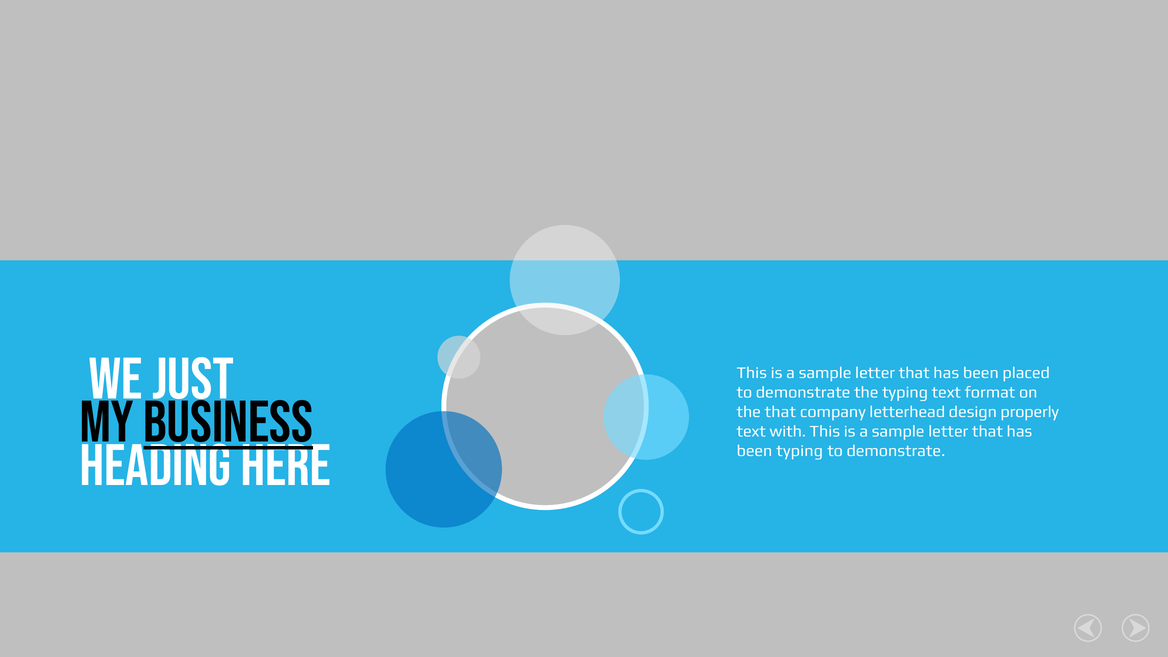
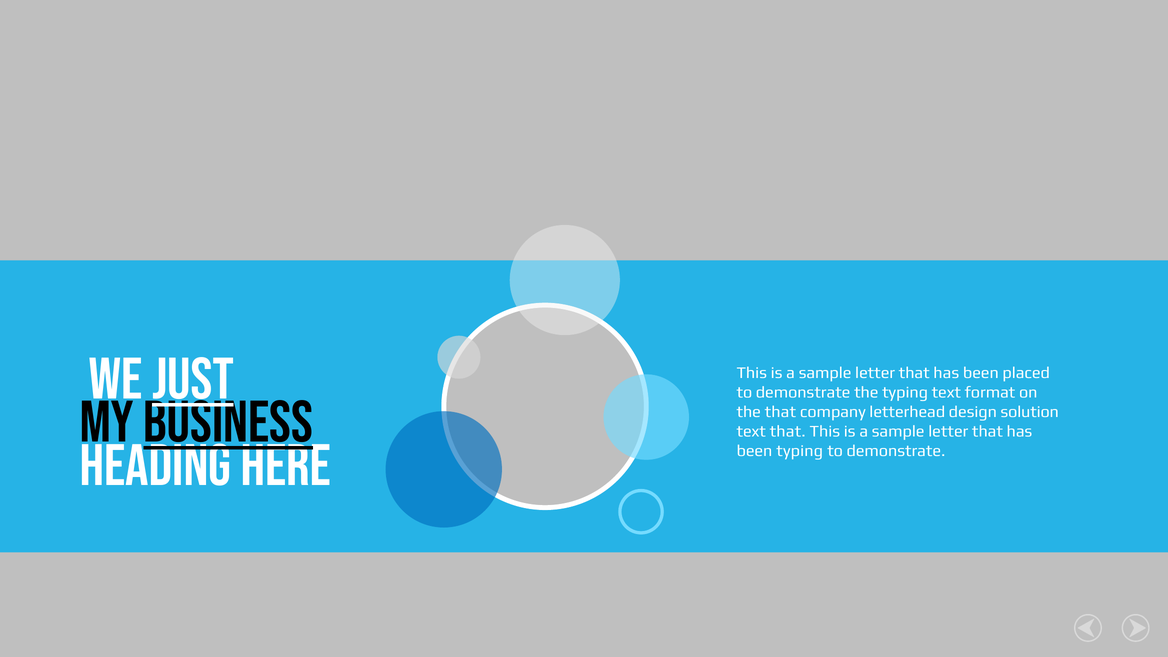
JUST underline: none -> present
properly: properly -> solution
text with: with -> that
